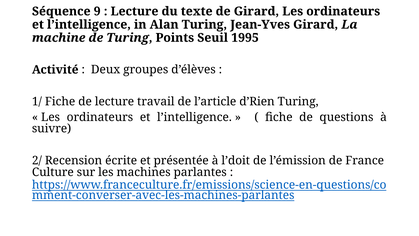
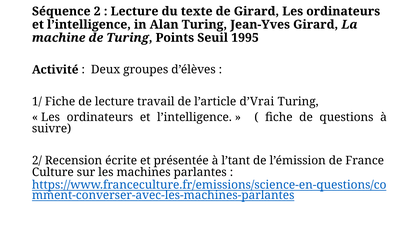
9: 9 -> 2
d’Rien: d’Rien -> d’Vrai
l’doit: l’doit -> l’tant
